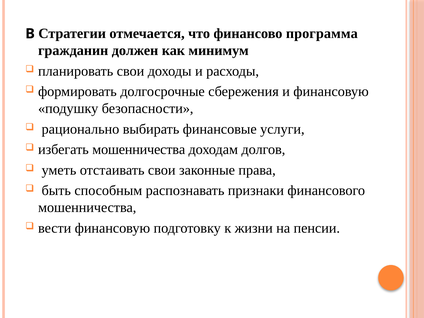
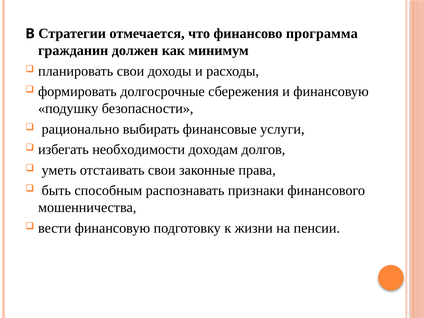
избегать мошенничества: мошенничества -> необходимости
